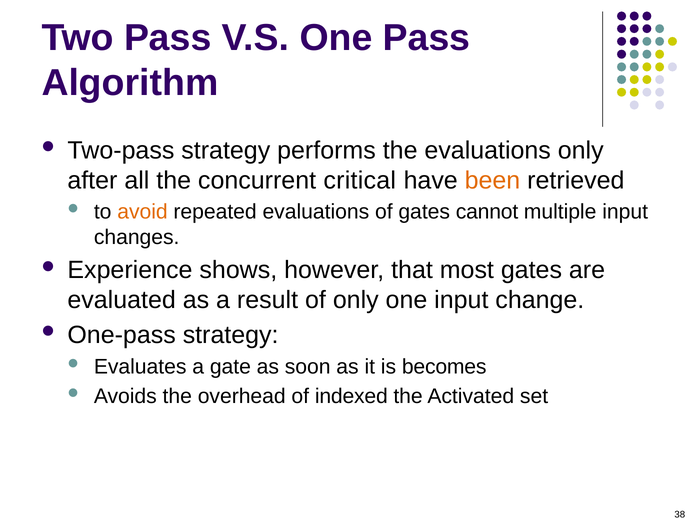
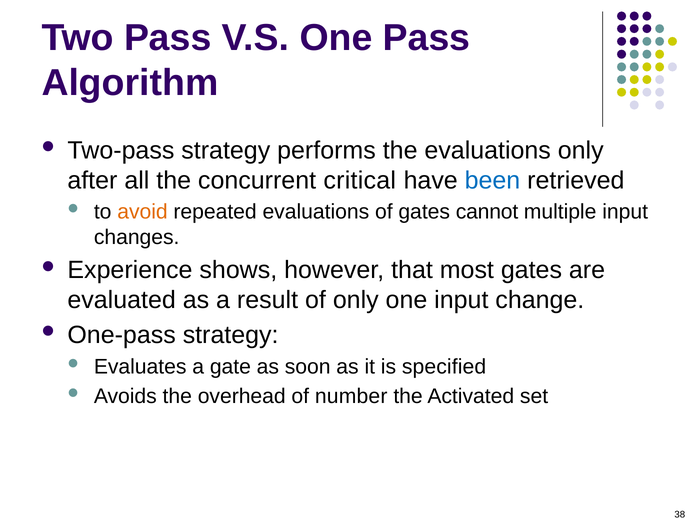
been colour: orange -> blue
becomes: becomes -> specified
indexed: indexed -> number
